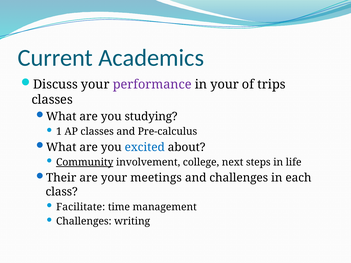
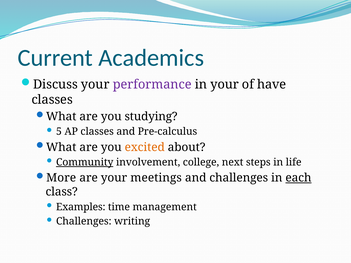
trips: trips -> have
1: 1 -> 5
excited colour: blue -> orange
Their: Their -> More
each underline: none -> present
Facilitate: Facilitate -> Examples
